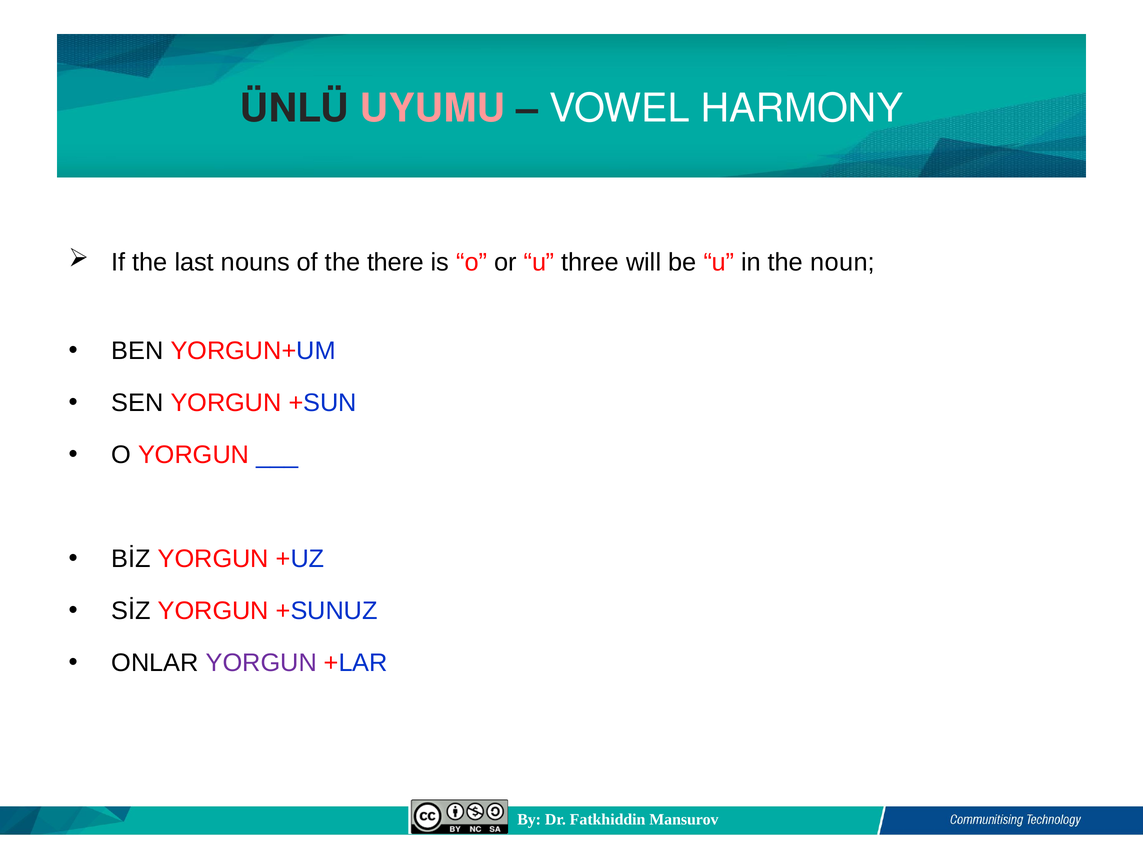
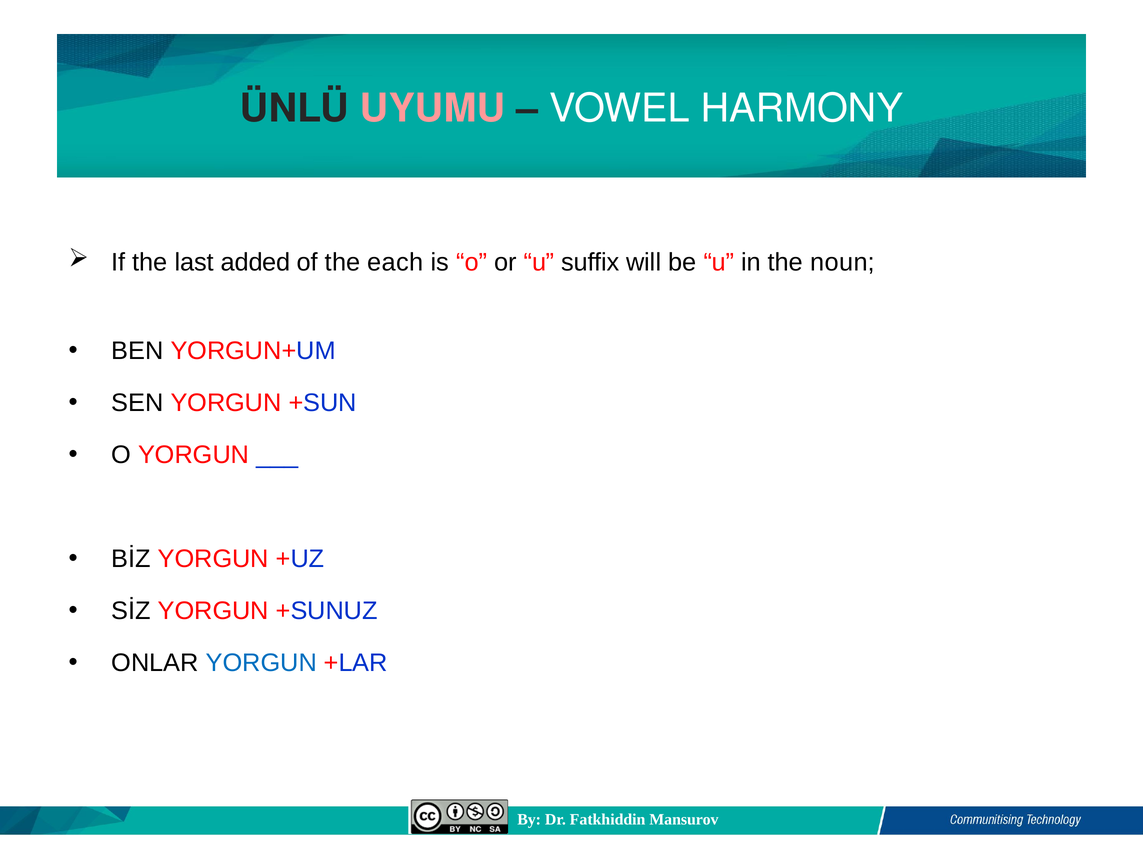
nouns: nouns -> added
there: there -> each
three: three -> suffix
YORGUN at (261, 663) colour: purple -> blue
